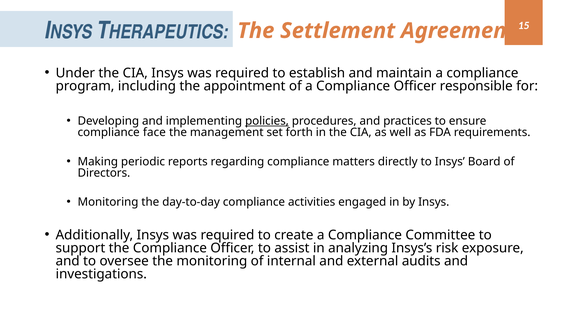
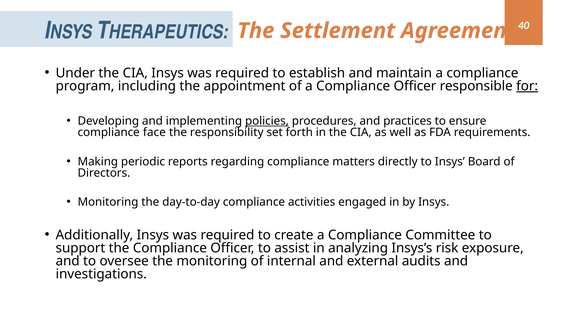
15: 15 -> 40
for underline: none -> present
management: management -> responsibility
